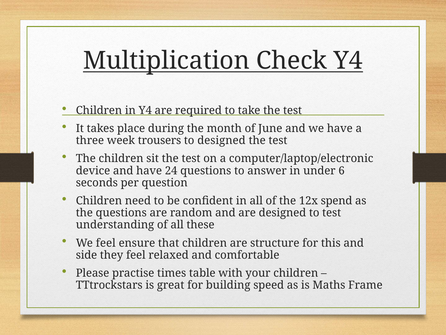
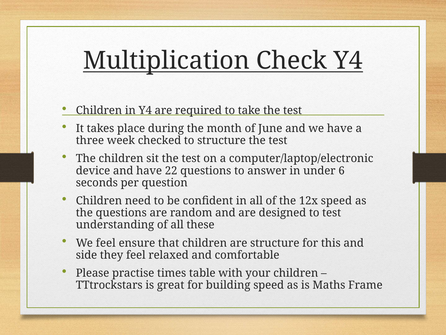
trousers: trousers -> checked
to designed: designed -> structure
24: 24 -> 22
12x spend: spend -> speed
